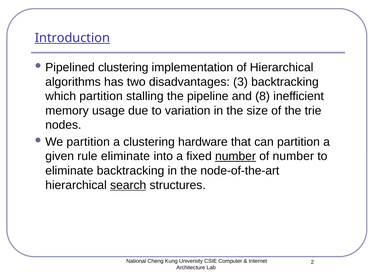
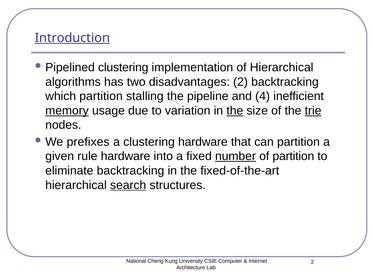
disadvantages 3: 3 -> 2
8: 8 -> 4
memory underline: none -> present
the at (235, 111) underline: none -> present
trie underline: none -> present
partition at (88, 142): partition -> prefixes
rule eliminate: eliminate -> hardware
of number: number -> partition
node-of-the-art: node-of-the-art -> fixed-of-the-art
